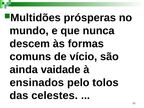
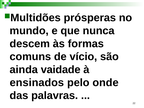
tolos: tolos -> onde
celestes: celestes -> palavras
